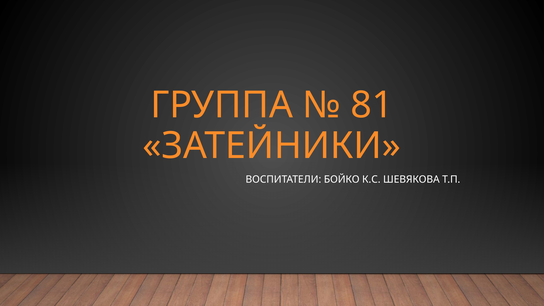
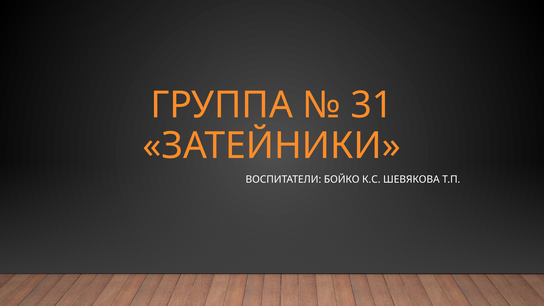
81: 81 -> 31
